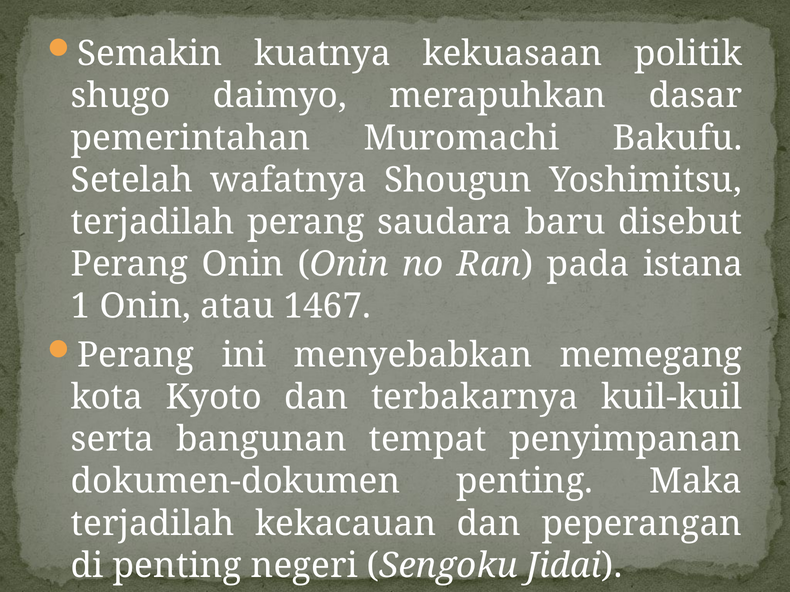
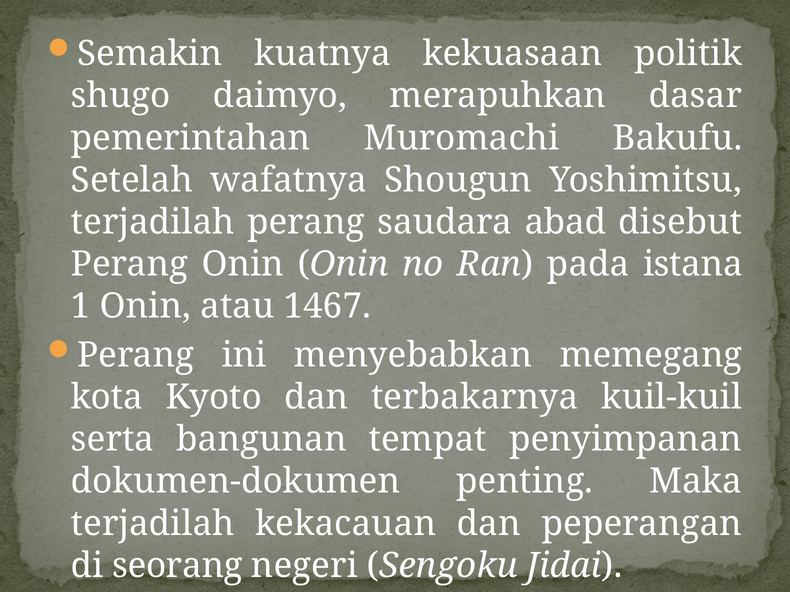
baru: baru -> abad
di penting: penting -> seorang
